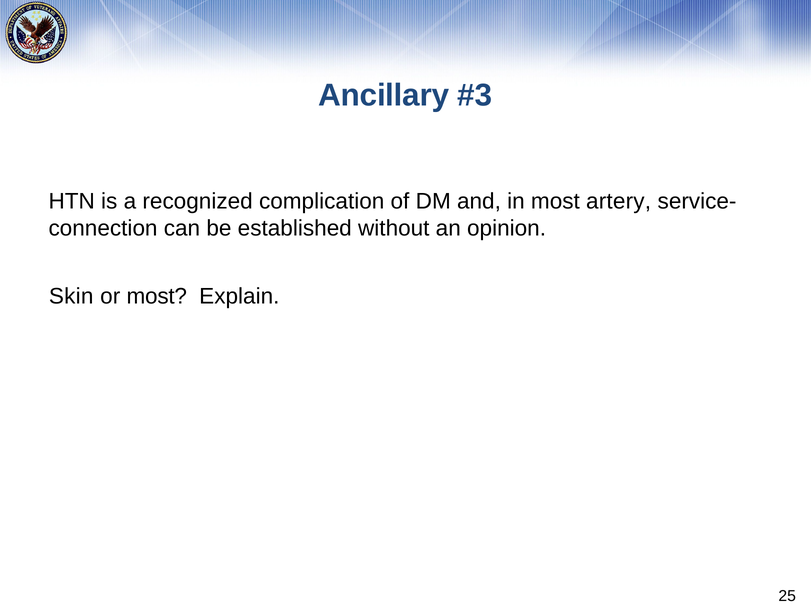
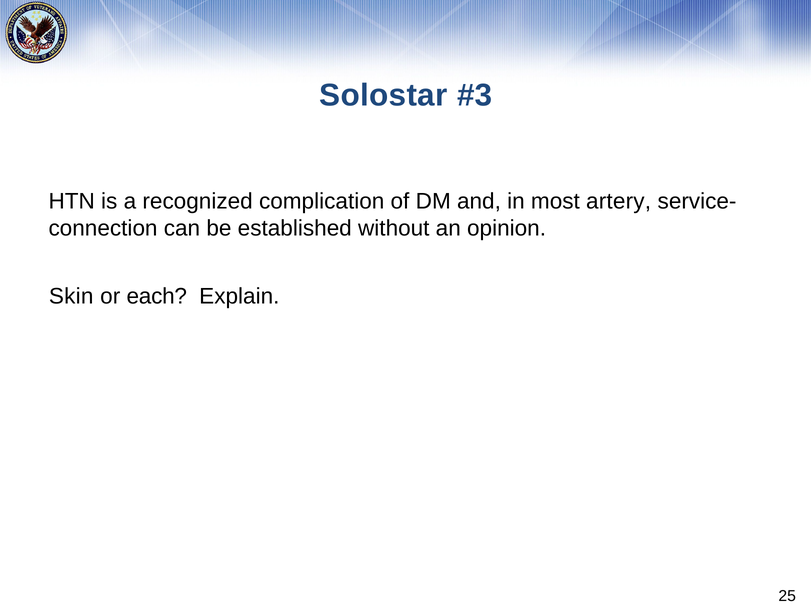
Ancillary: Ancillary -> Solostar
or most: most -> each
